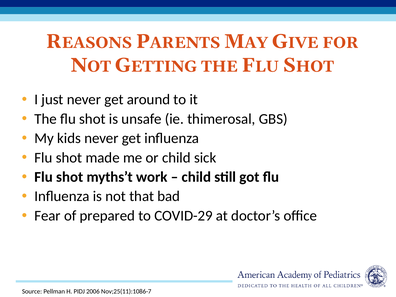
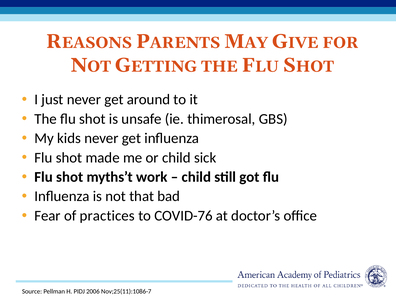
prepared: prepared -> practices
COVID-29: COVID-29 -> COVID-76
